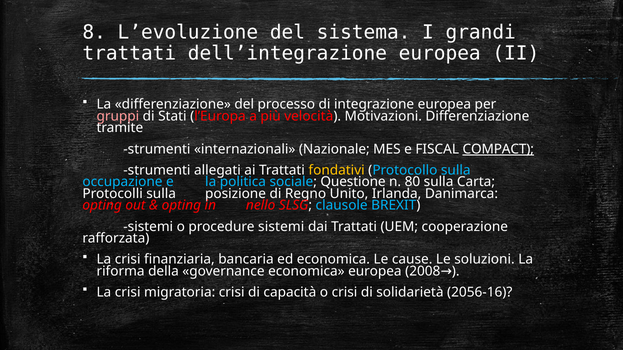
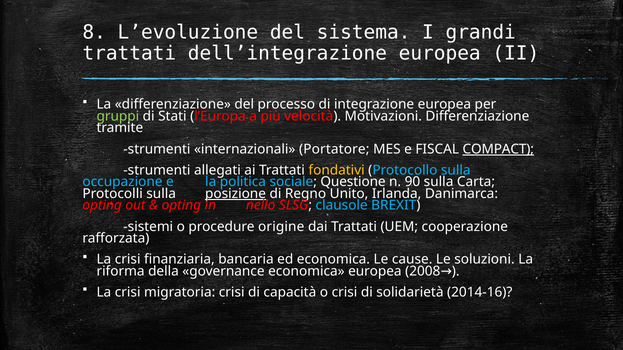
gruppi colour: pink -> light green
Nazionale: Nazionale -> Portatore
80: 80 -> 90
posizione underline: none -> present
procedure sistemi: sistemi -> origine
2056-16: 2056-16 -> 2014-16
